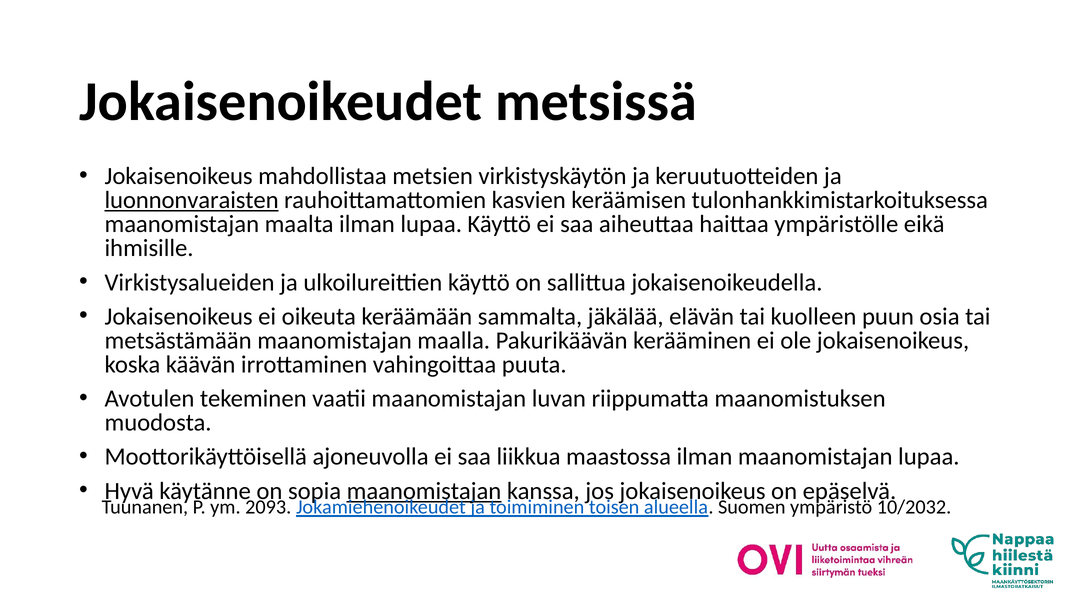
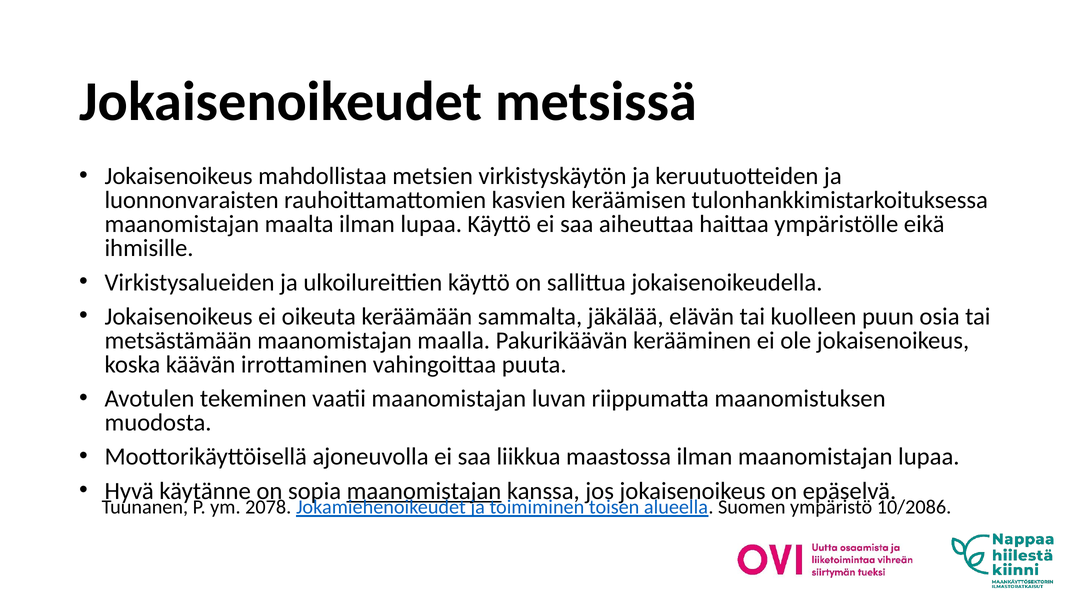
luonnonvaraisten underline: present -> none
2093: 2093 -> 2078
10/2032: 10/2032 -> 10/2086
